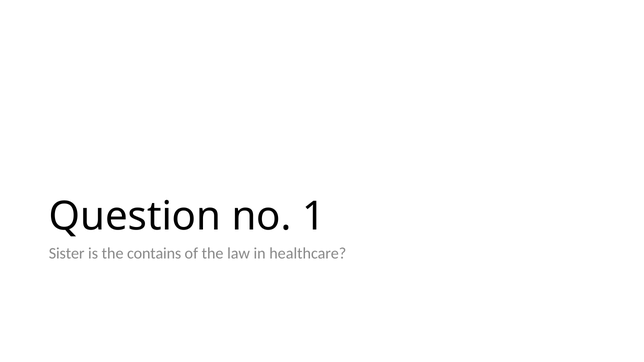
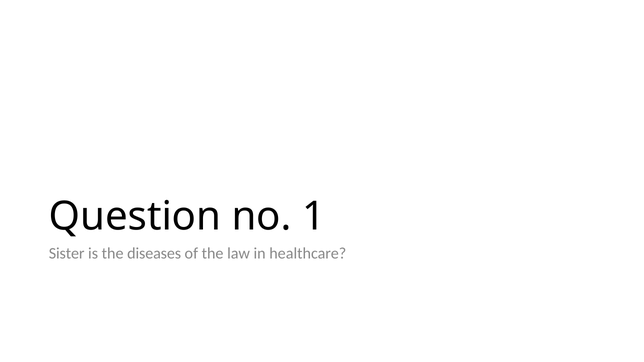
contains: contains -> diseases
